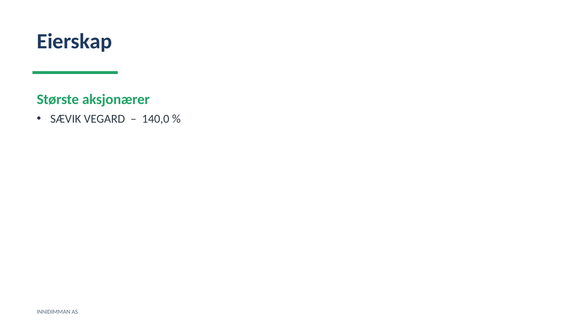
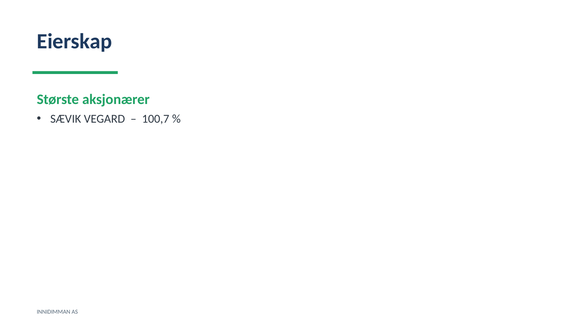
140,0: 140,0 -> 100,7
